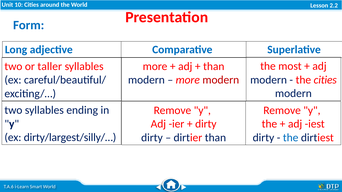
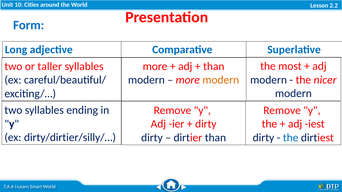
the cities: cities -> nicer
modern at (221, 80) colour: red -> orange
dirty/largest/silly/…: dirty/largest/silly/… -> dirty/dirtier/silly/…
